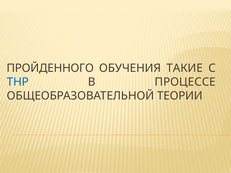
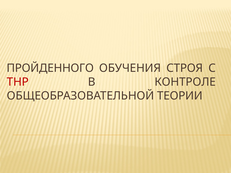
ТАКИЕ: ТАКИЕ -> СТРОЯ
ТНР colour: blue -> red
ПРОЦЕССЕ: ПРОЦЕССЕ -> КОНТРОЛЕ
